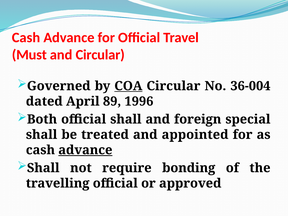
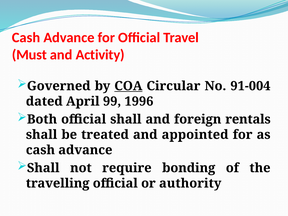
and Circular: Circular -> Activity
36-004: 36-004 -> 91-004
89: 89 -> 99
special: special -> rentals
advance at (85, 150) underline: present -> none
approved: approved -> authority
